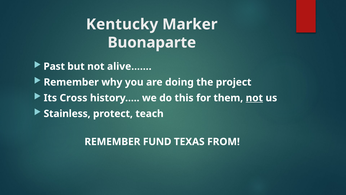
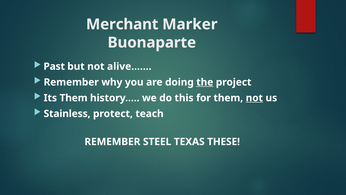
Kentucky: Kentucky -> Merchant
the underline: none -> present
Its Cross: Cross -> Them
FUND: FUND -> STEEL
FROM: FROM -> THESE
